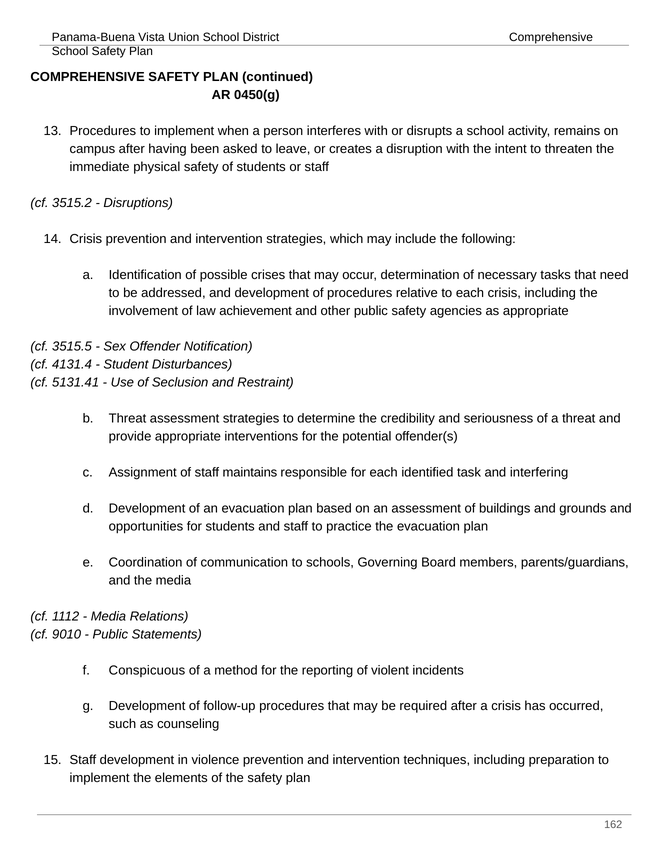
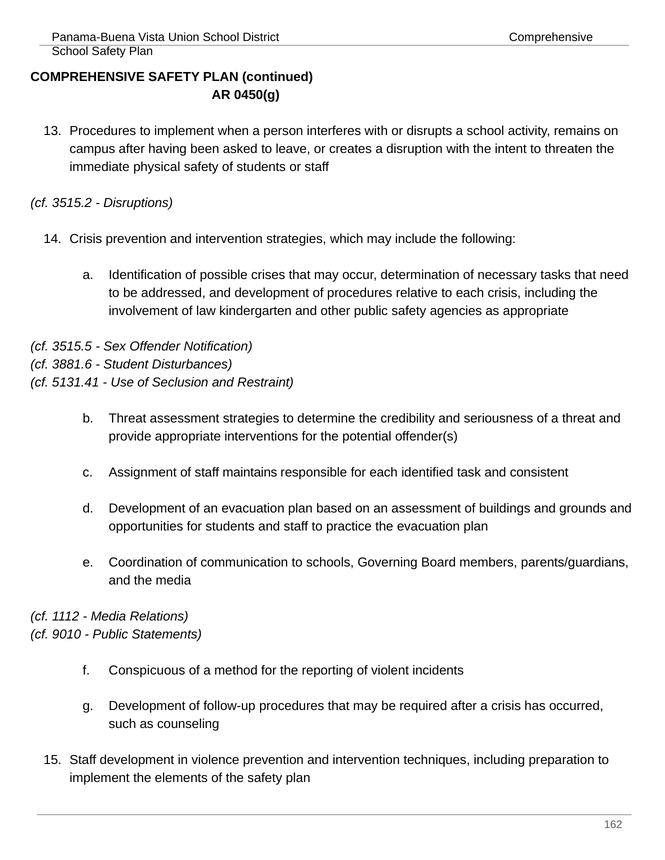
achievement: achievement -> kindergarten
4131.4: 4131.4 -> 3881.6
interfering: interfering -> consistent
